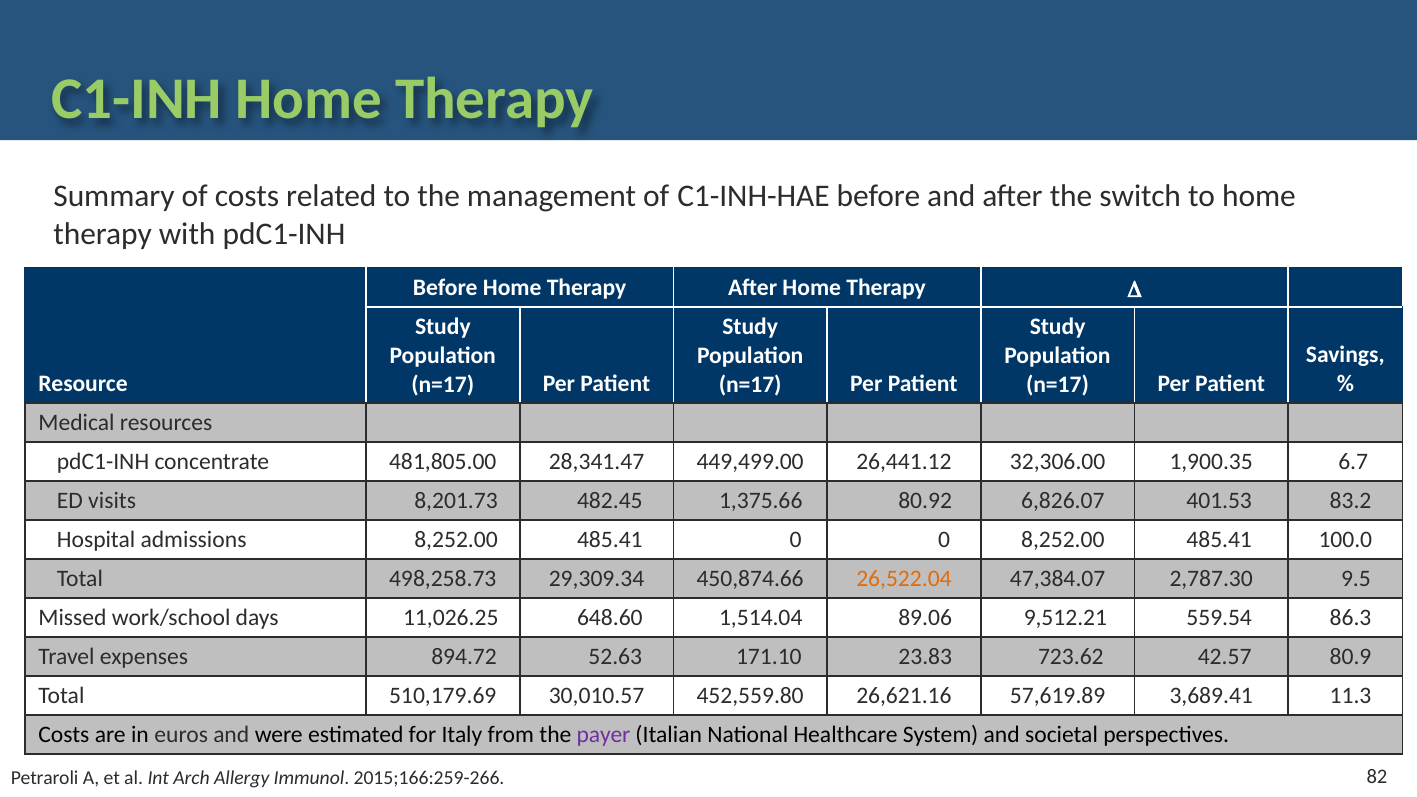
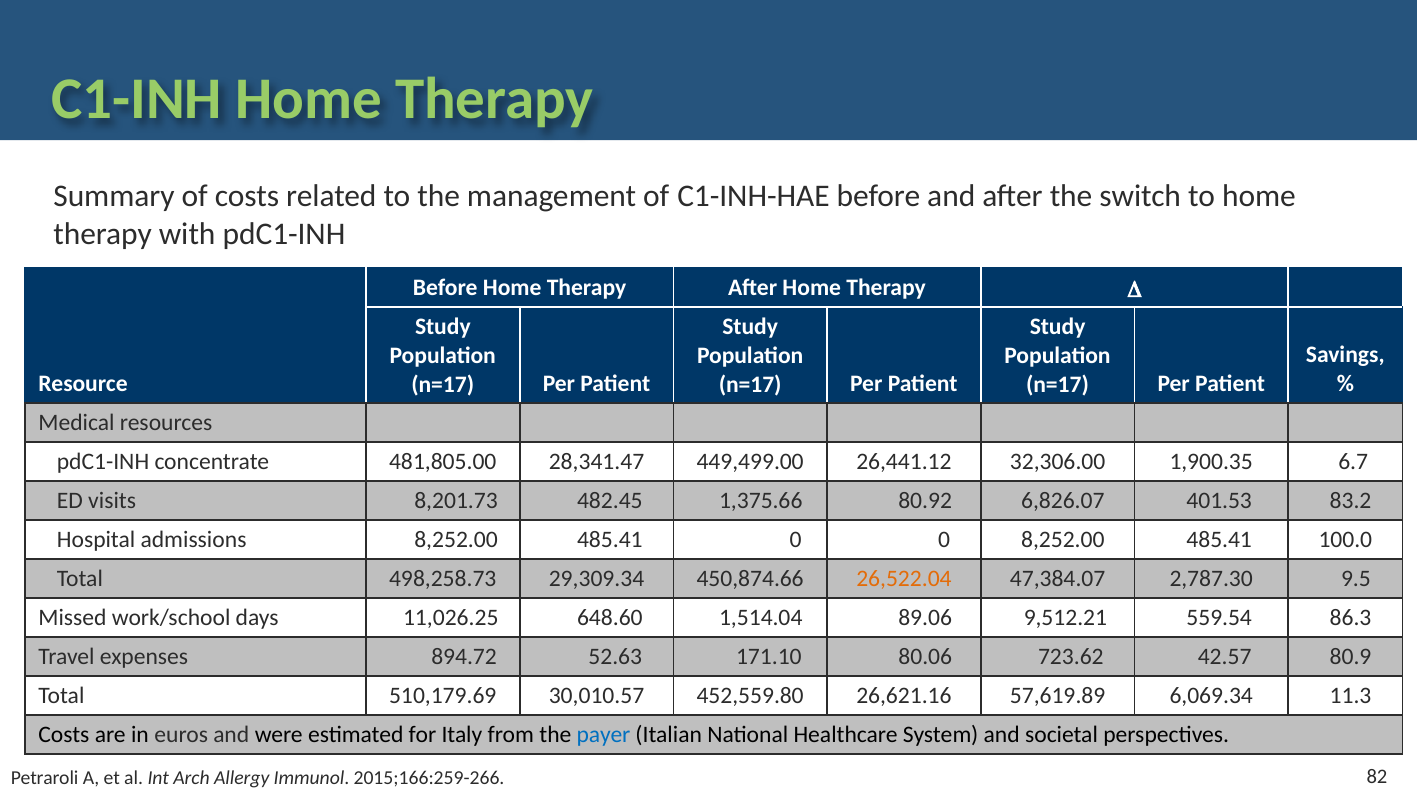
23.83: 23.83 -> 80.06
3,689.41: 3,689.41 -> 6,069.34
payer colour: purple -> blue
